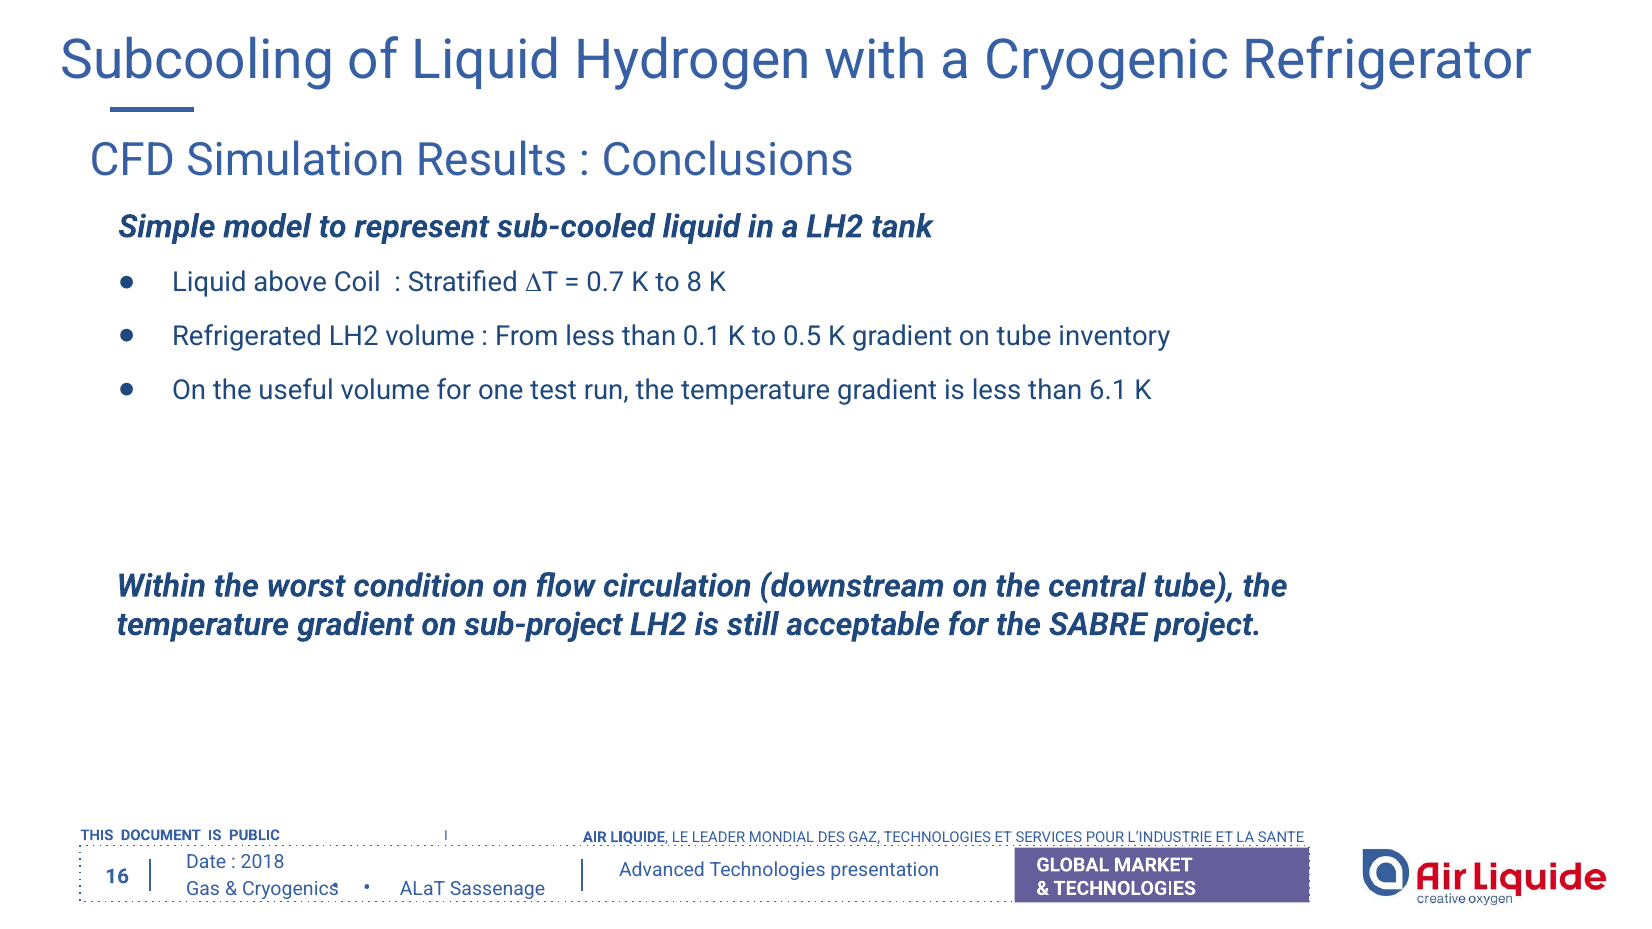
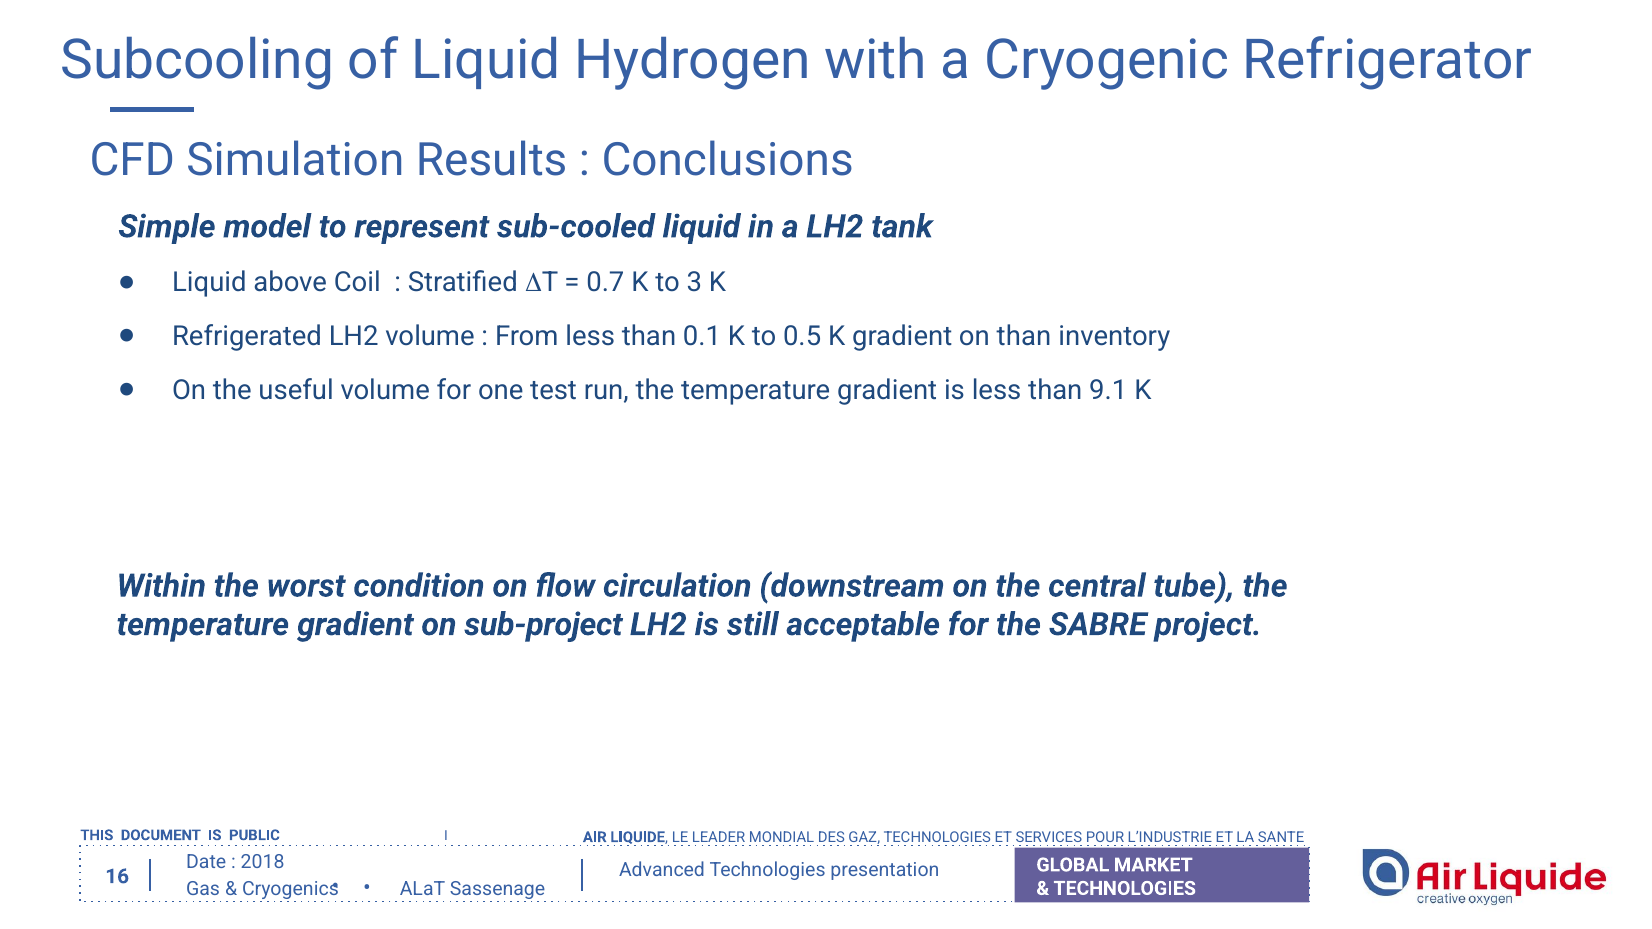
8: 8 -> 3
on tube: tube -> than
6.1: 6.1 -> 9.1
